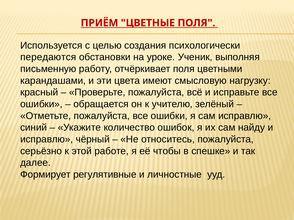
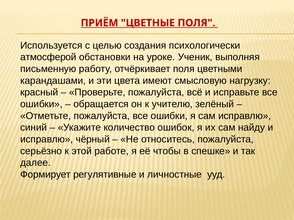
передаются: передаются -> атмосферой
